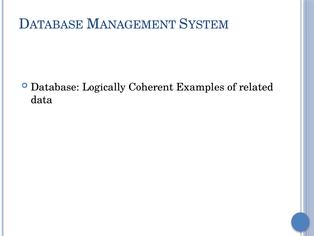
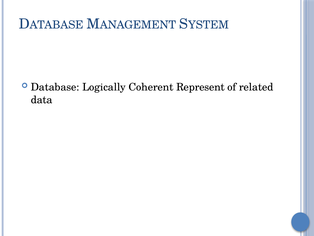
Examples: Examples -> Represent
